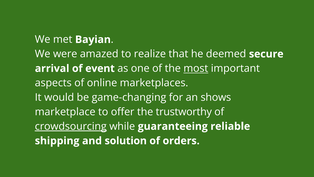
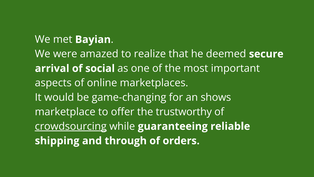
event: event -> social
most underline: present -> none
solution: solution -> through
